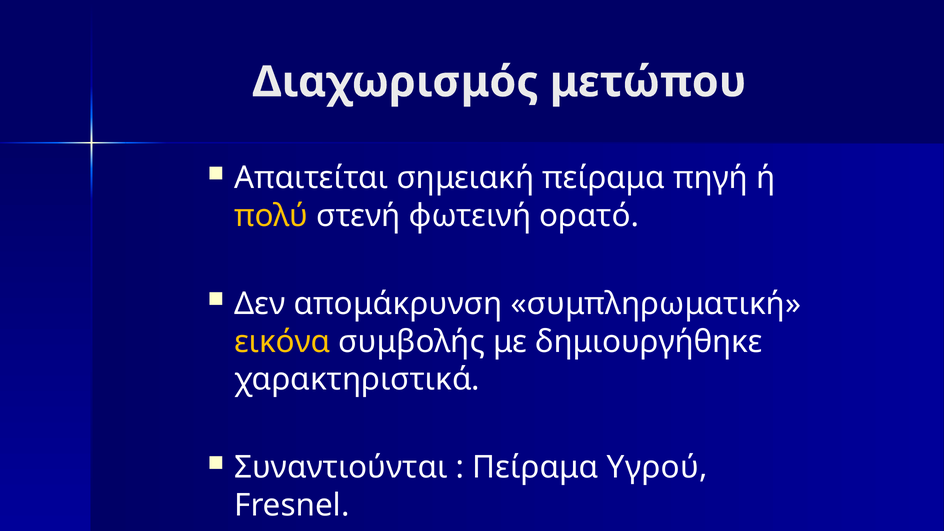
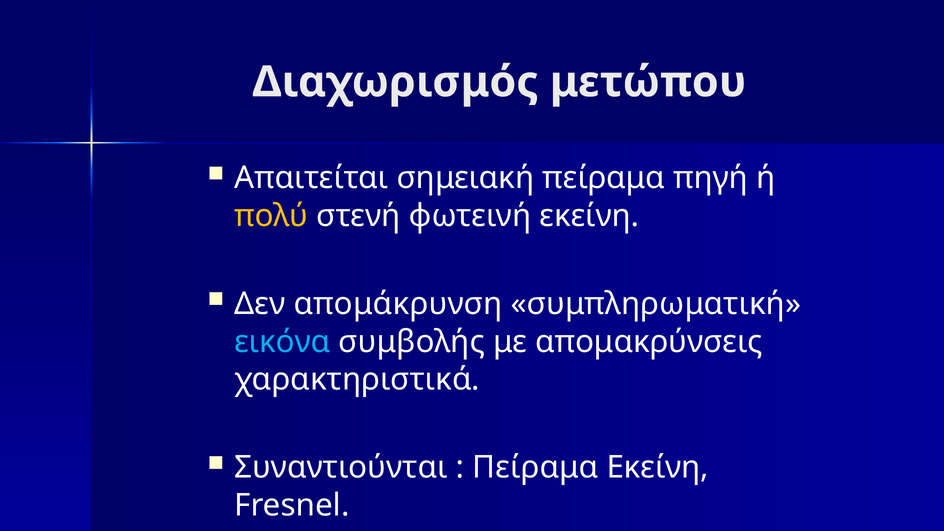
φωτεινή ορατό: ορατό -> εκείνη
εικόνα colour: yellow -> light blue
δημιουργήθηκε: δημιουργήθηκε -> απομακρύνσεις
Πείραμα Υγρού: Υγρού -> Εκείνη
